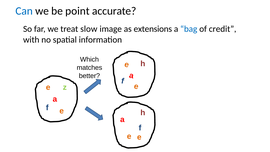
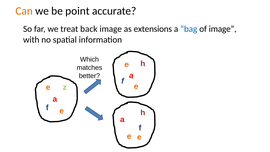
Can colour: blue -> orange
slow: slow -> back
of credit: credit -> image
